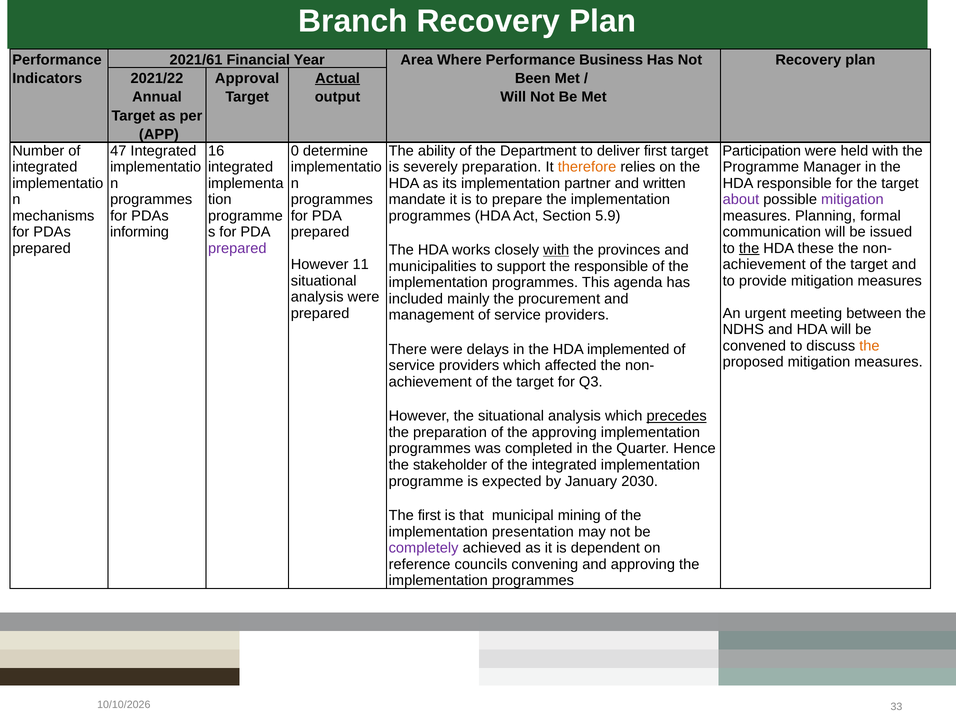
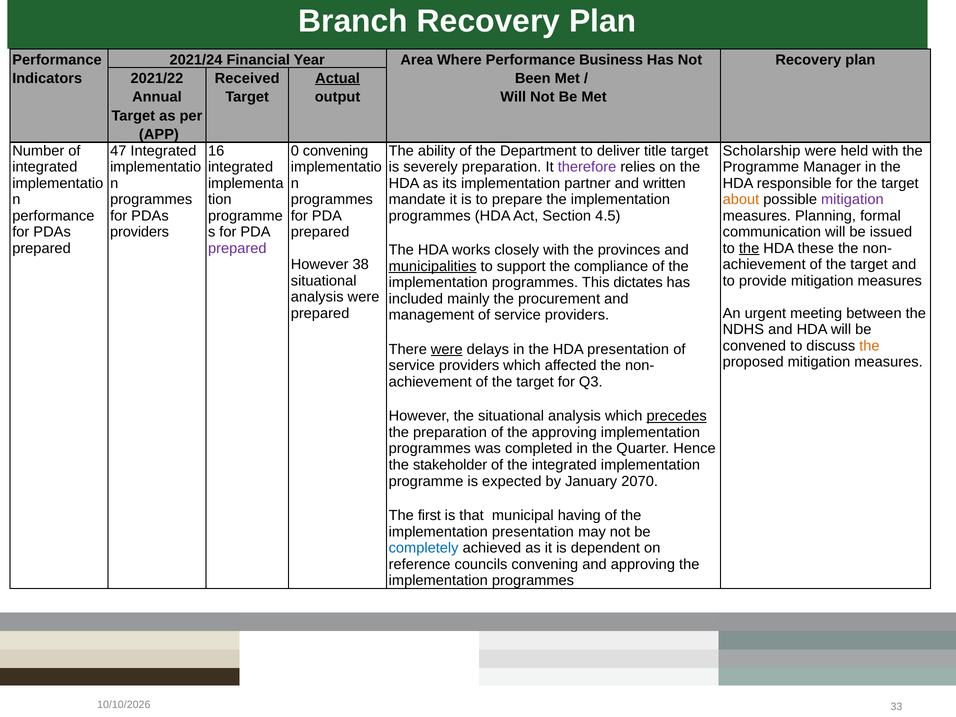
2021/61: 2021/61 -> 2021/24
Approval: Approval -> Received
0 determine: determine -> convening
deliver first: first -> title
Participation: Participation -> Scholarship
therefore colour: orange -> purple
about colour: purple -> orange
mechanisms at (53, 216): mechanisms -> performance
5.9: 5.9 -> 4.5
informing at (140, 232): informing -> providers
with at (556, 250) underline: present -> none
11: 11 -> 38
municipalities underline: none -> present
the responsible: responsible -> compliance
agenda: agenda -> dictates
were at (447, 349) underline: none -> present
HDA implemented: implemented -> presentation
2030: 2030 -> 2070
mining: mining -> having
completely colour: purple -> blue
